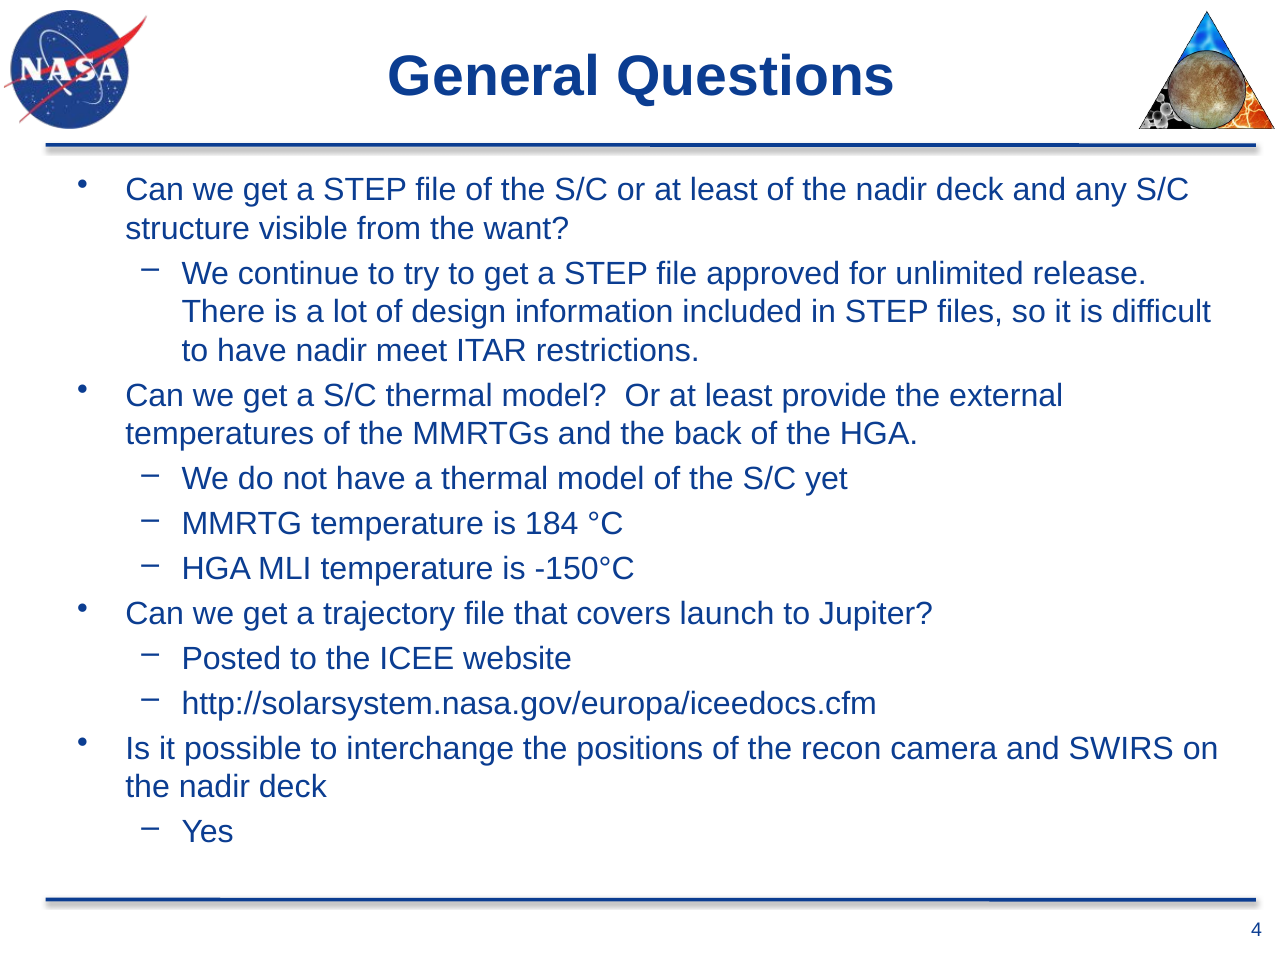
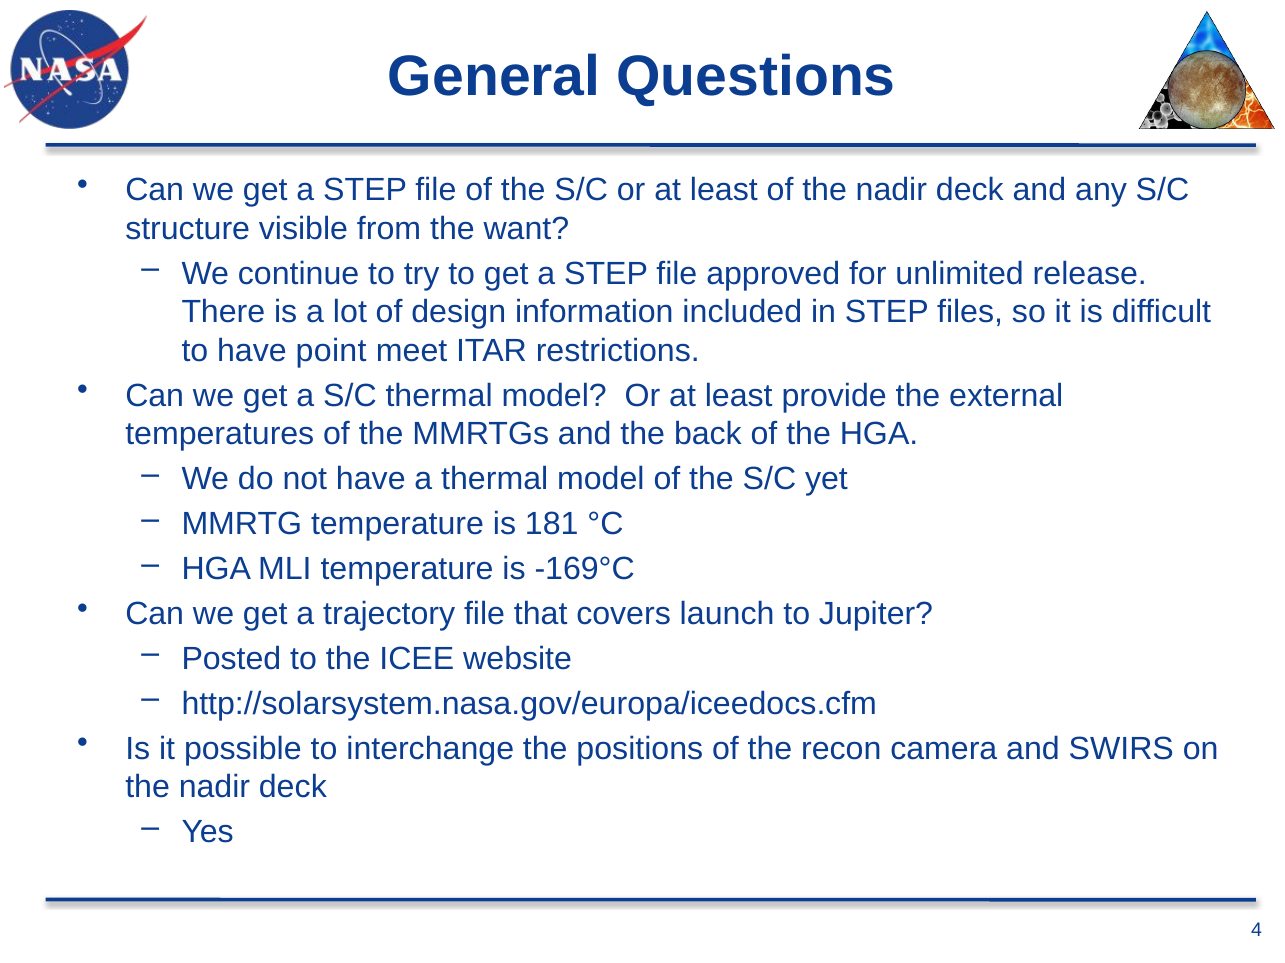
have nadir: nadir -> point
184: 184 -> 181
-150°C: -150°C -> -169°C
